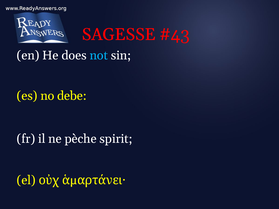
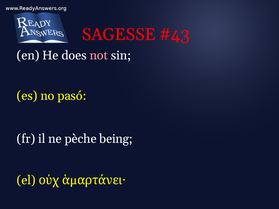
not colour: light blue -> pink
debe: debe -> pasó
spirit: spirit -> being
